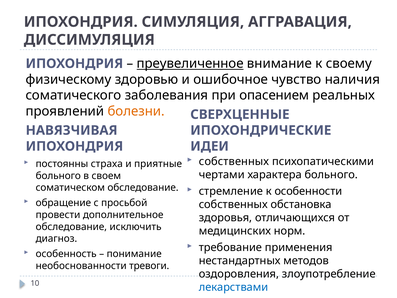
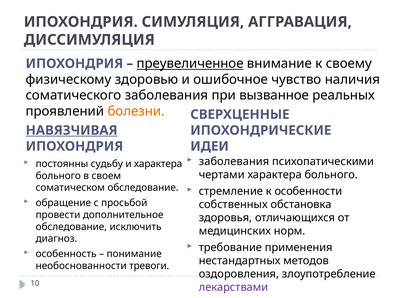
опасением: опасением -> вызванное
НАВЯЗЧИВАЯ underline: none -> present
собственных at (234, 161): собственных -> заболевания
страха: страха -> судьбу
и приятные: приятные -> характера
лекарствами colour: blue -> purple
